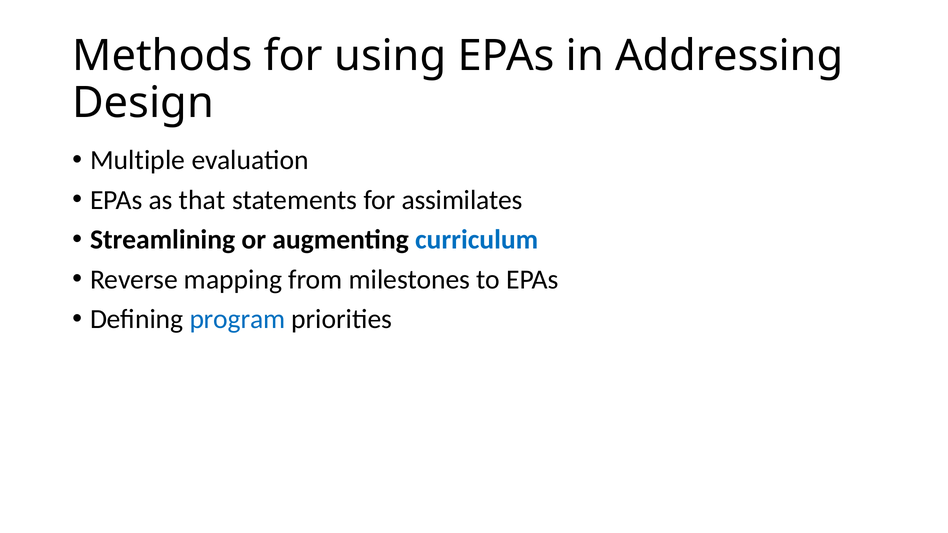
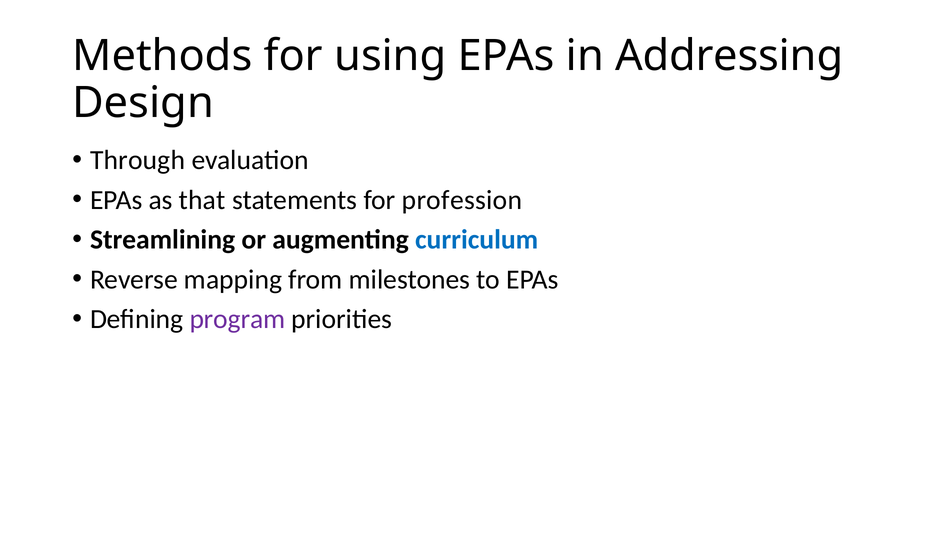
Multiple: Multiple -> Through
assimilates: assimilates -> profession
program colour: blue -> purple
